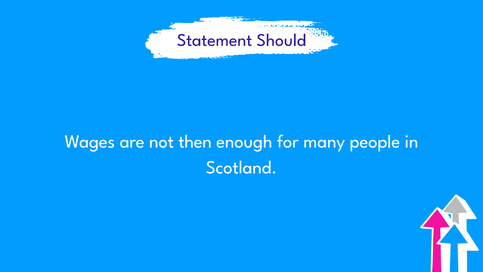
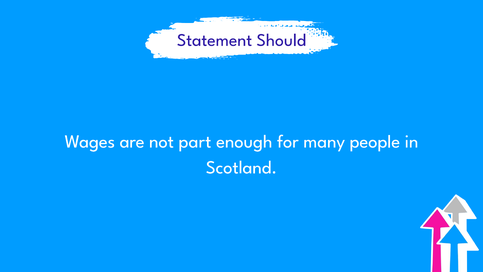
then: then -> part
